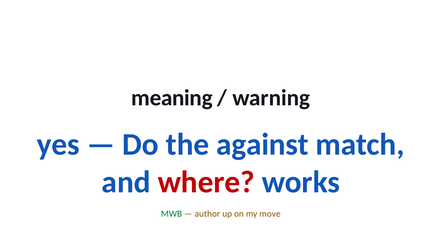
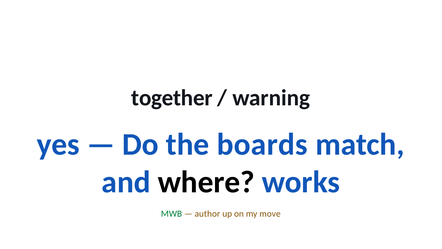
meaning: meaning -> together
against: against -> boards
where colour: red -> black
